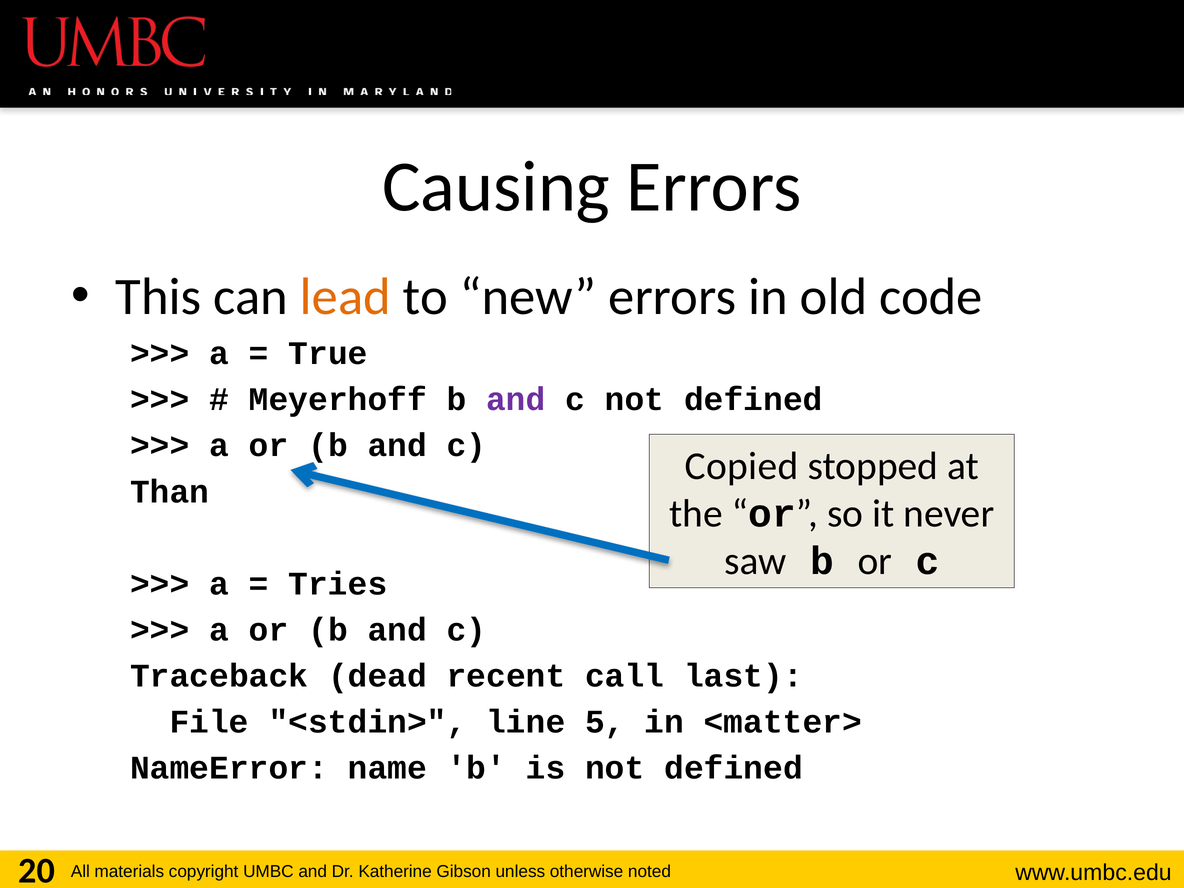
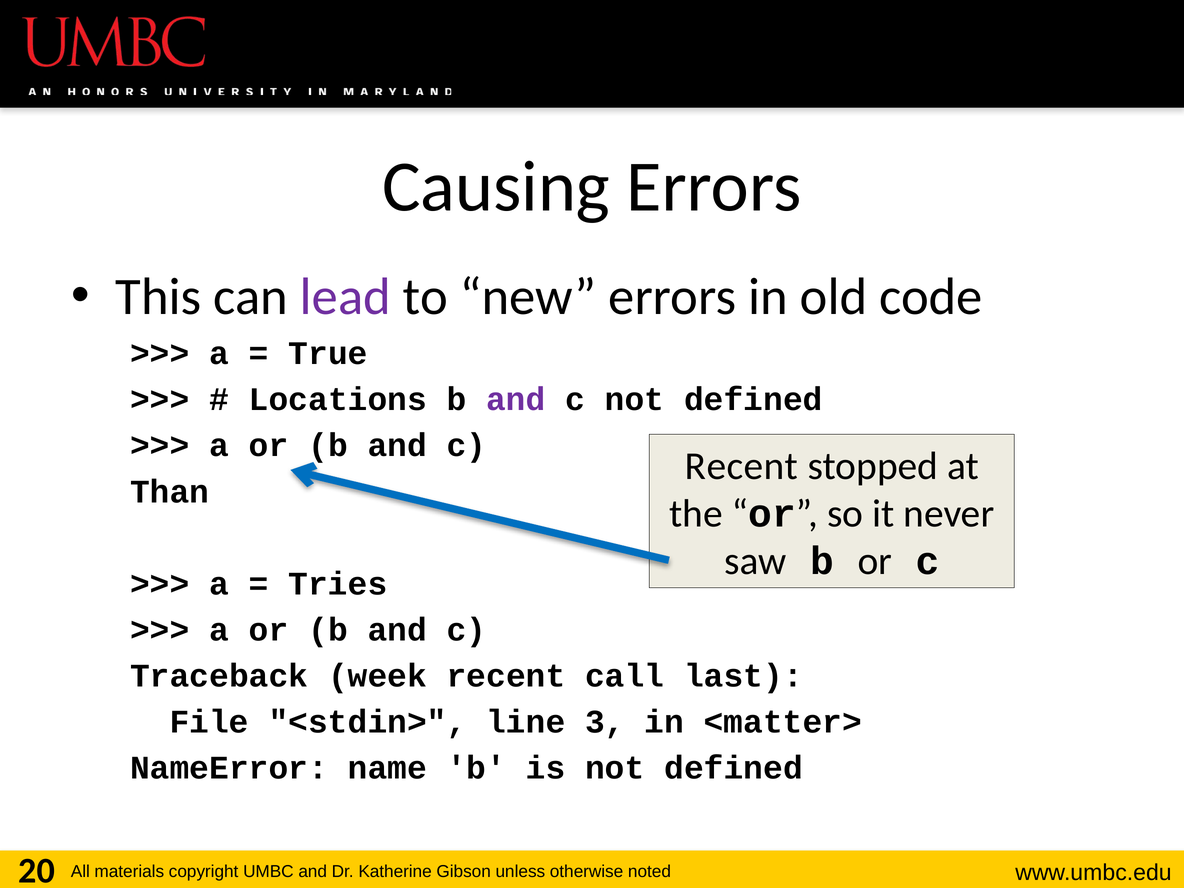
lead colour: orange -> purple
Meyerhoff: Meyerhoff -> Locations
Copied at (742, 466): Copied -> Recent
dead: dead -> week
5: 5 -> 3
